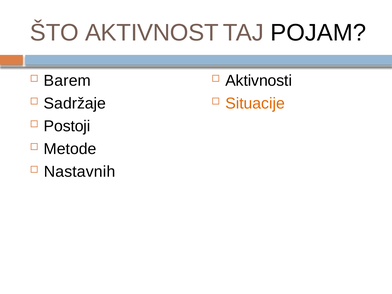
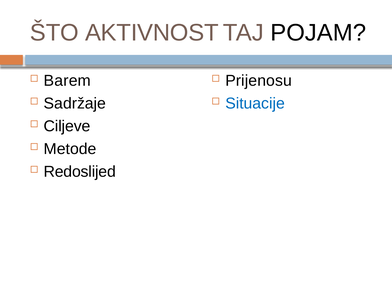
Aktivnosti: Aktivnosti -> Prijenosu
Situacije colour: orange -> blue
Postoji: Postoji -> Ciljeve
Nastavnih: Nastavnih -> Redoslijed
